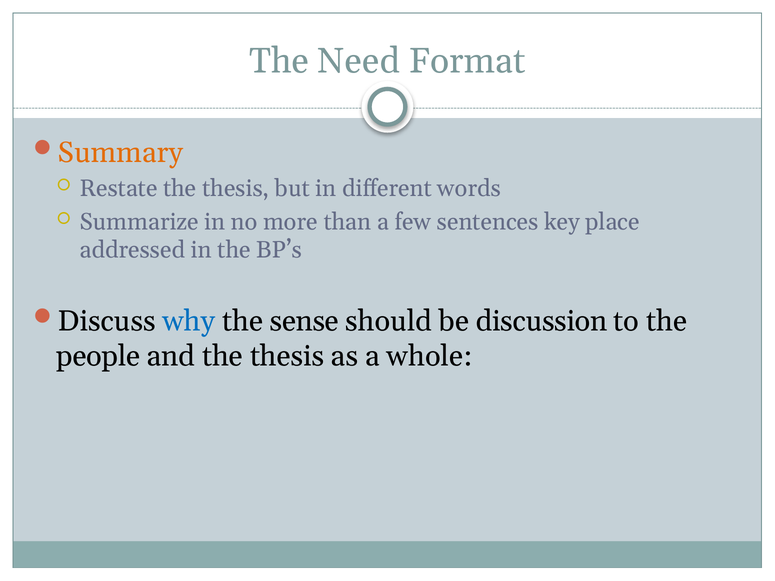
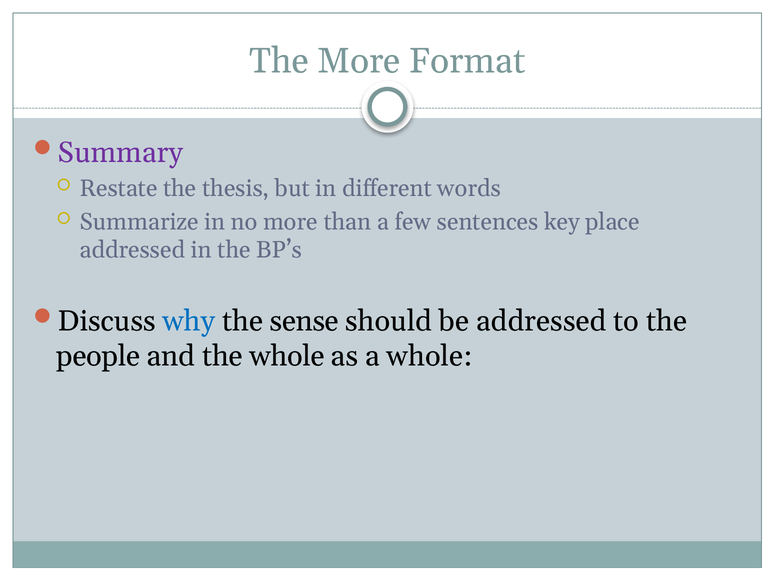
The Need: Need -> More
Summary colour: orange -> purple
be discussion: discussion -> addressed
and the thesis: thesis -> whole
